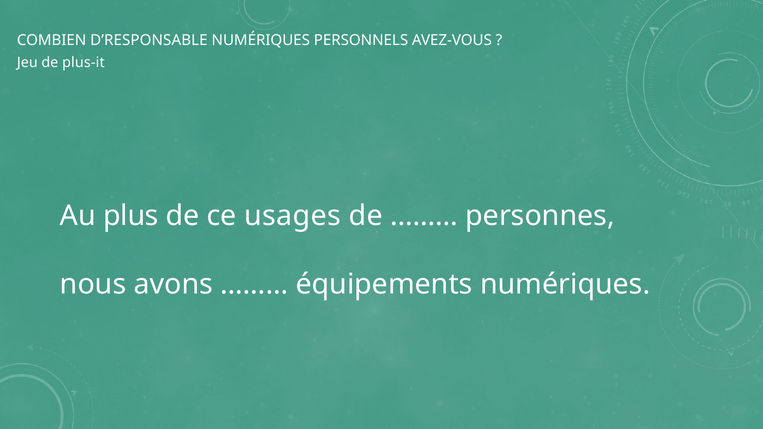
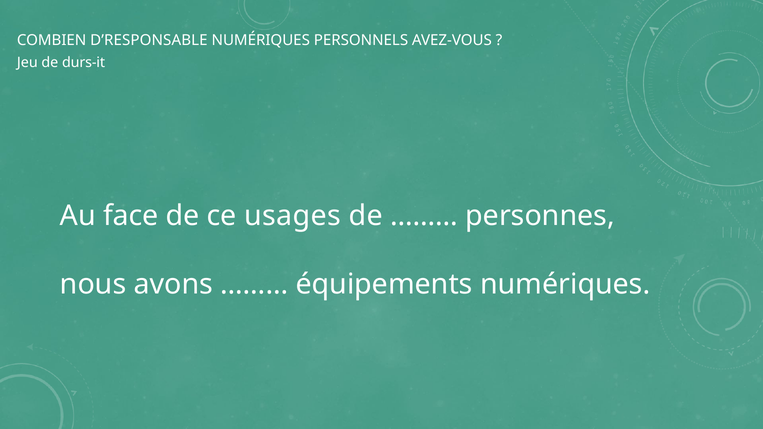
plus-it: plus-it -> durs-it
plus: plus -> face
